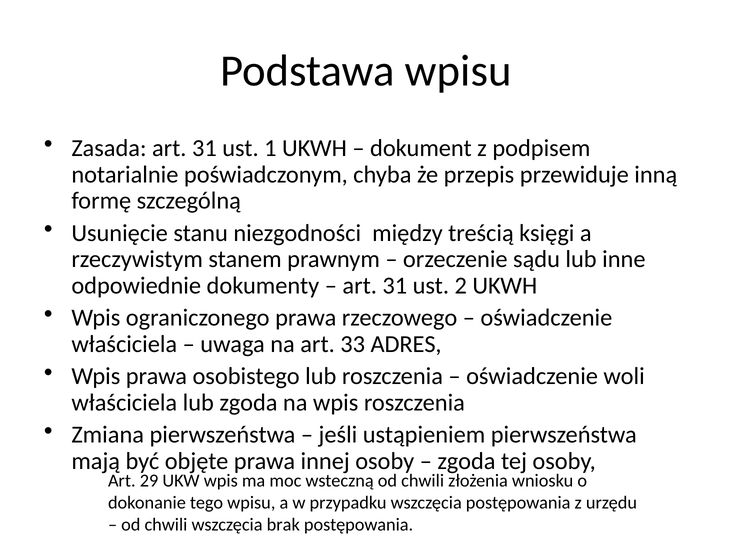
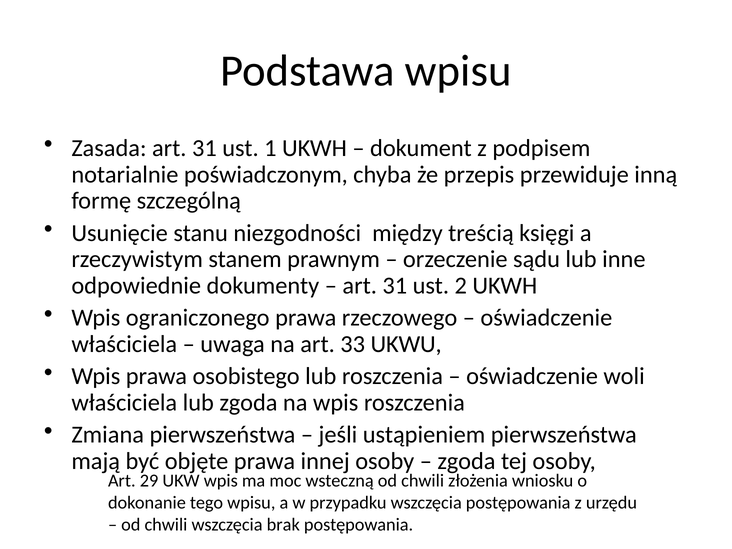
ADRES: ADRES -> UKWU
